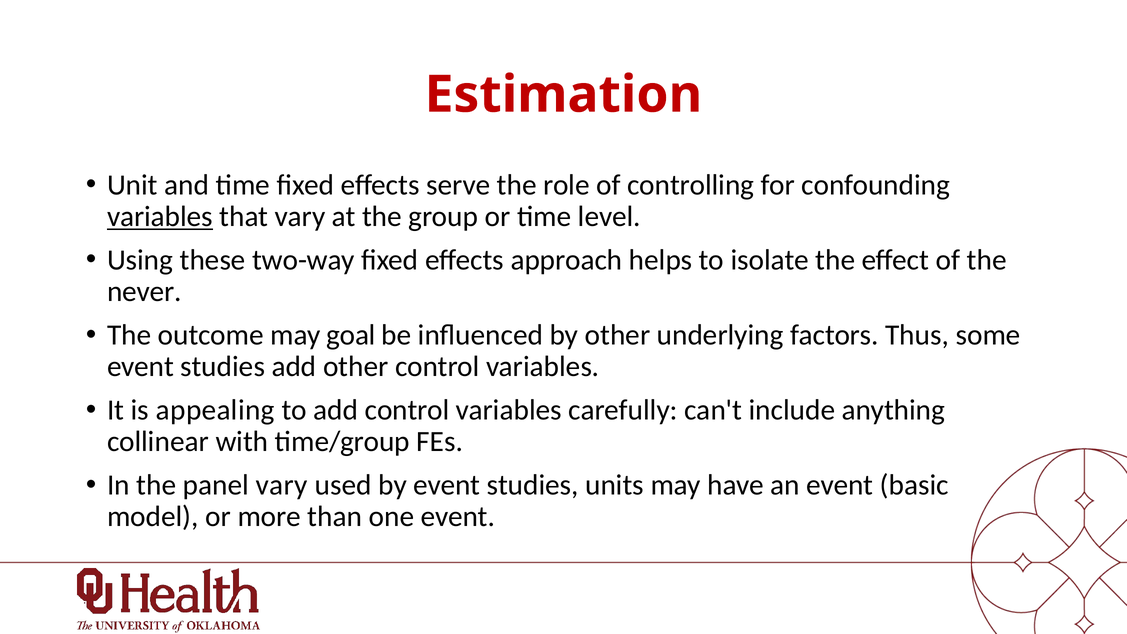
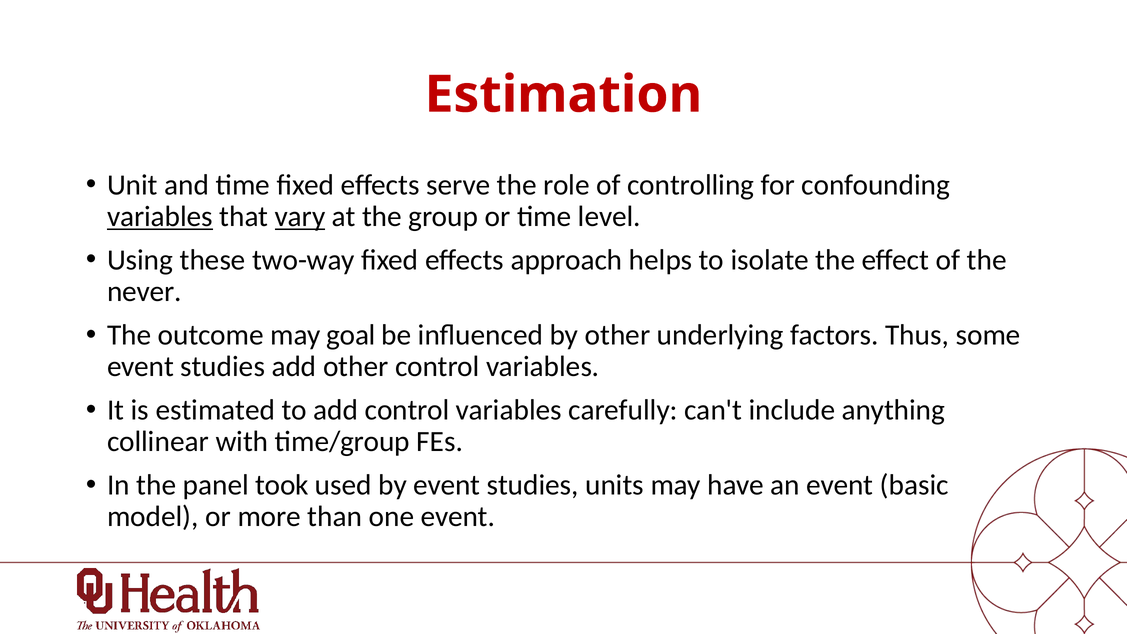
vary at (300, 217) underline: none -> present
appealing: appealing -> estimated
panel vary: vary -> took
